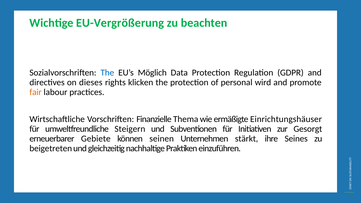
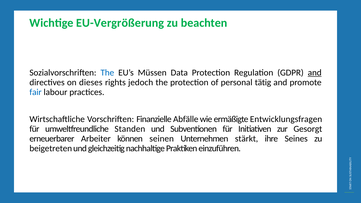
Möglich: Möglich -> Müssen
and at (315, 73) underline: none -> present
klicken: klicken -> jedoch
wird: wird -> tätig
fair colour: orange -> blue
Thema: Thema -> Abfälle
Einrichtungshäuser: Einrichtungshäuser -> Entwicklungsfragen
Steigern: Steigern -> Standen
Gebiete: Gebiete -> Arbeiter
